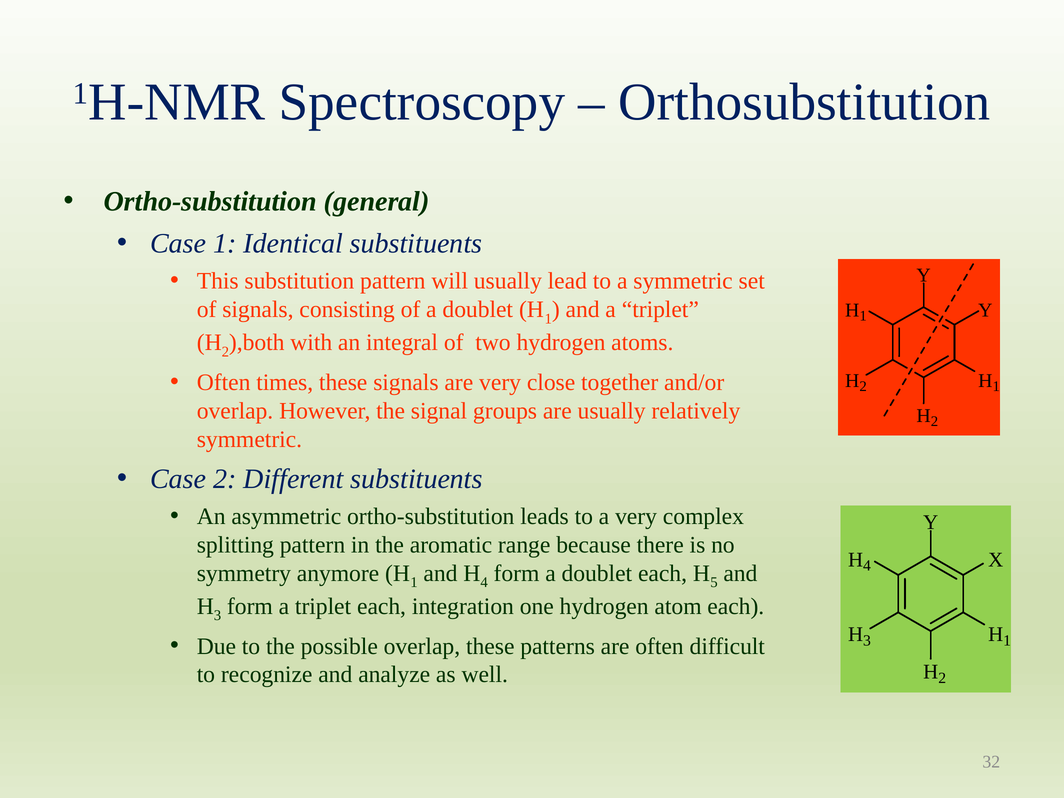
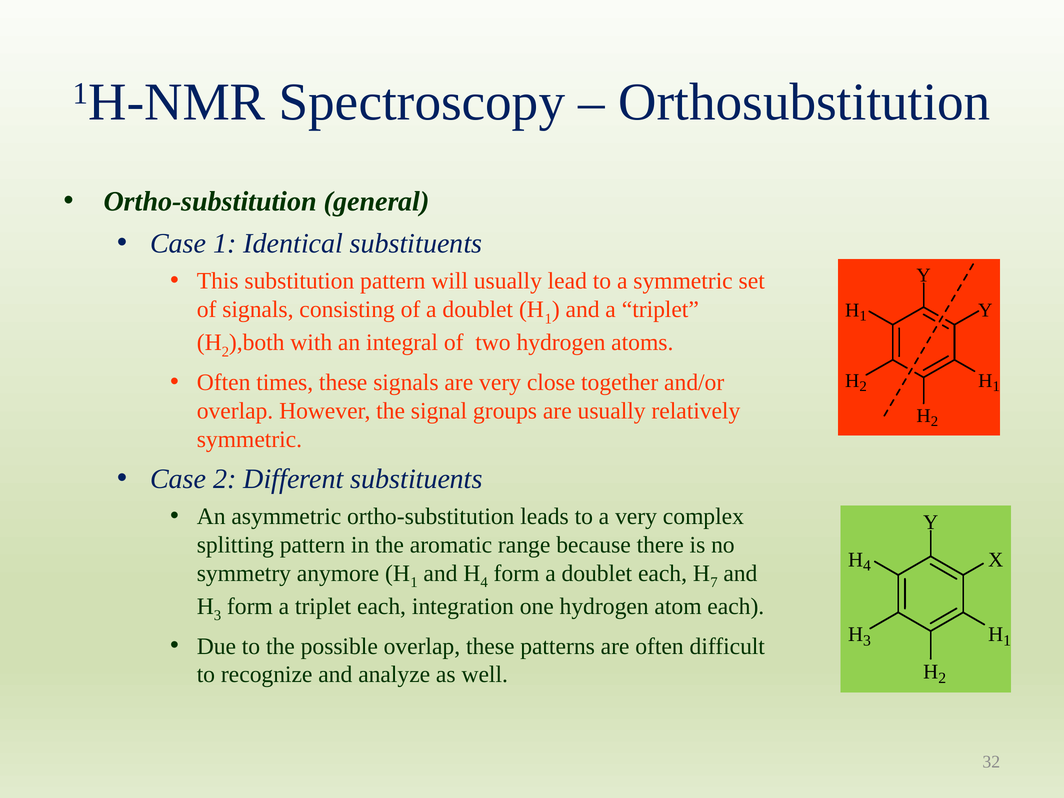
5: 5 -> 7
